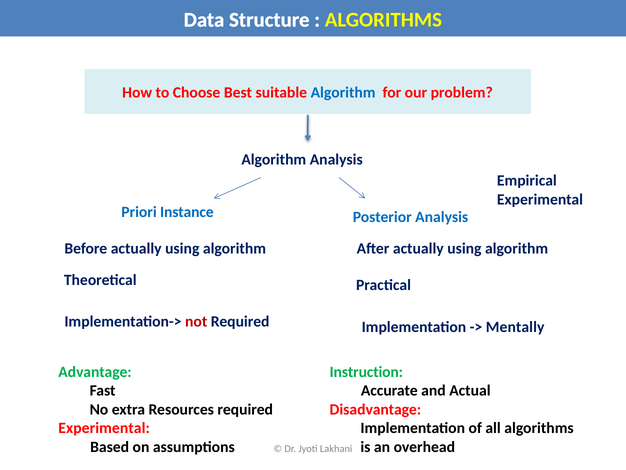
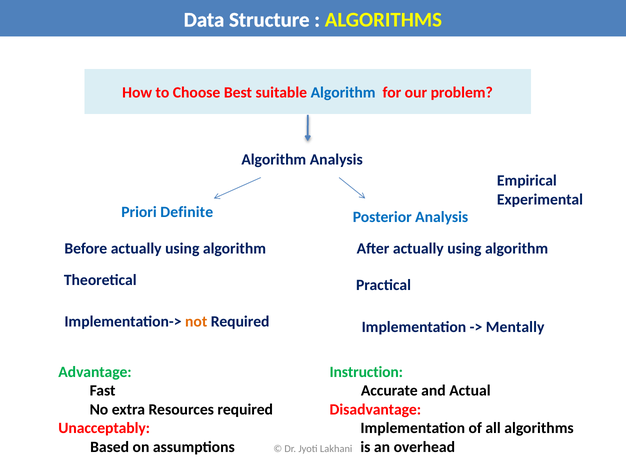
Instance: Instance -> Definite
not colour: red -> orange
Experimental at (104, 428): Experimental -> Unacceptably
